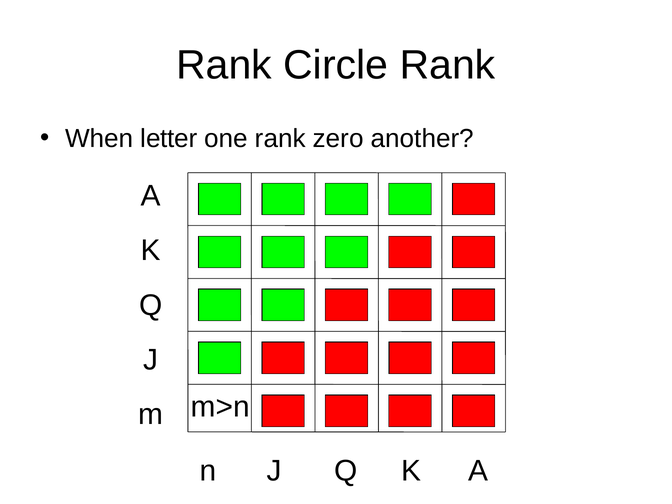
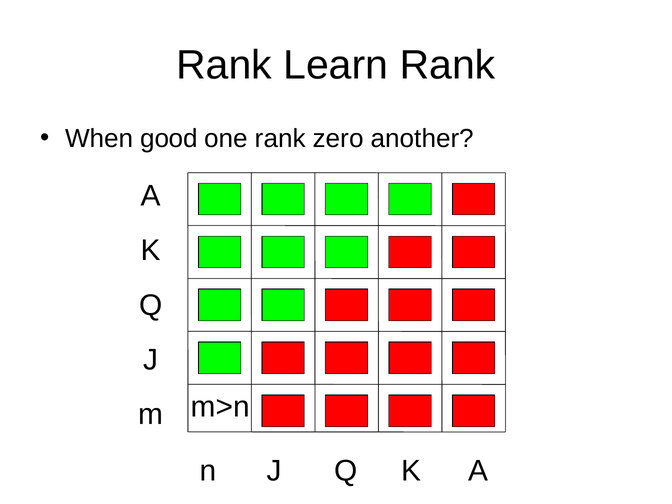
Circle: Circle -> Learn
letter: letter -> good
